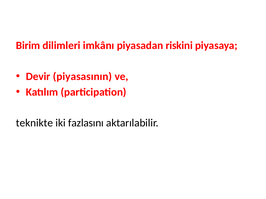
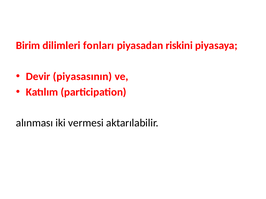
imkânı: imkânı -> fonları
teknikte: teknikte -> alınması
fazlasını: fazlasını -> vermesi
